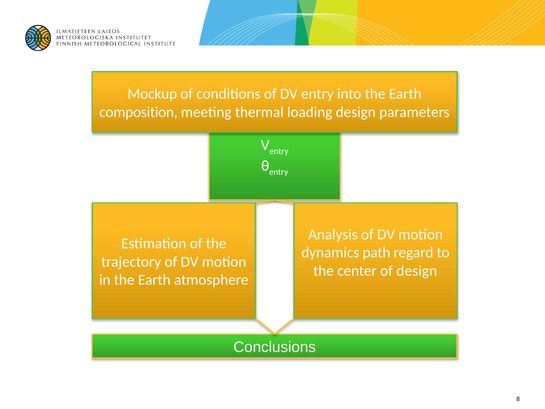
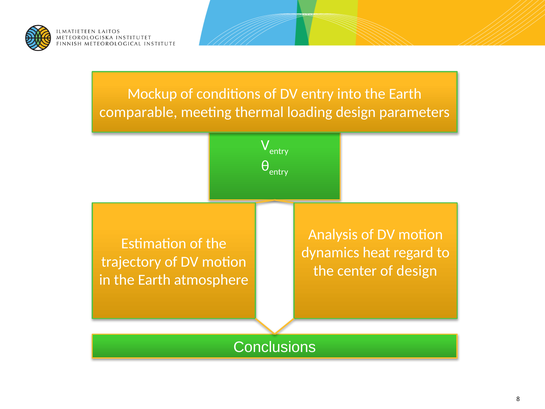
composition: composition -> comparable
path: path -> heat
